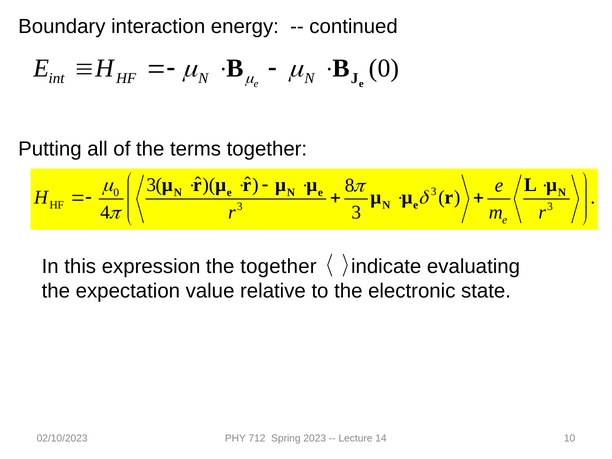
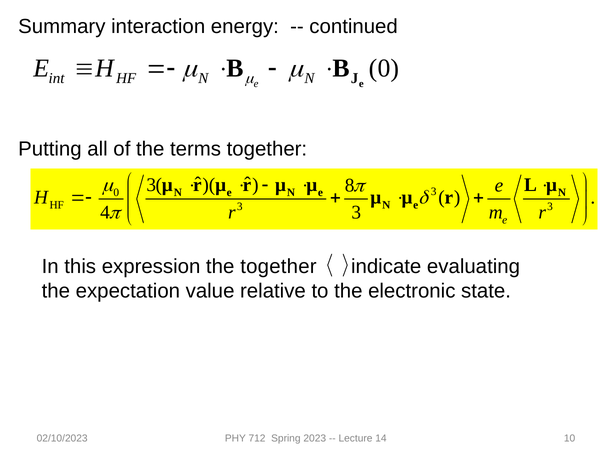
Boundary: Boundary -> Summary
